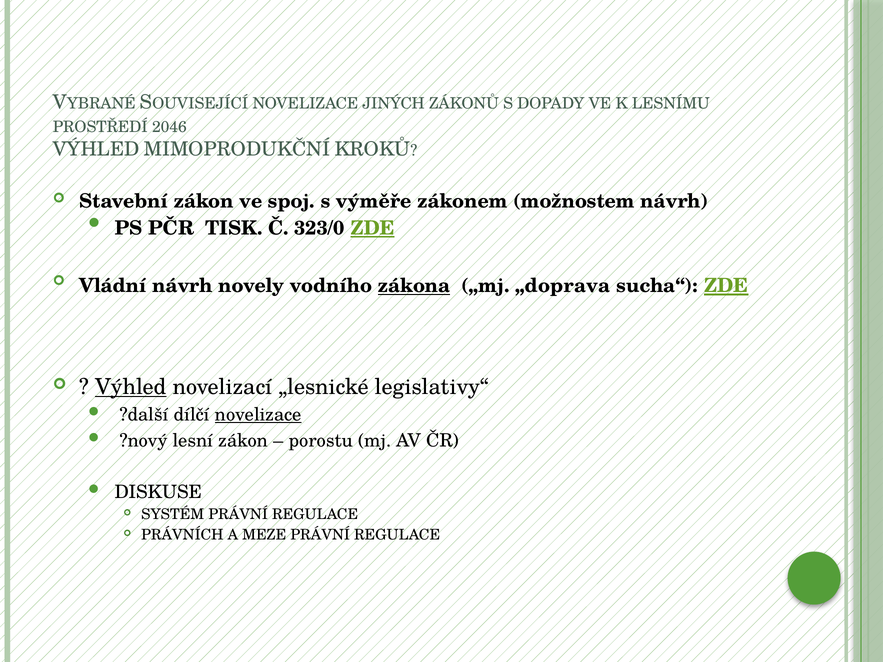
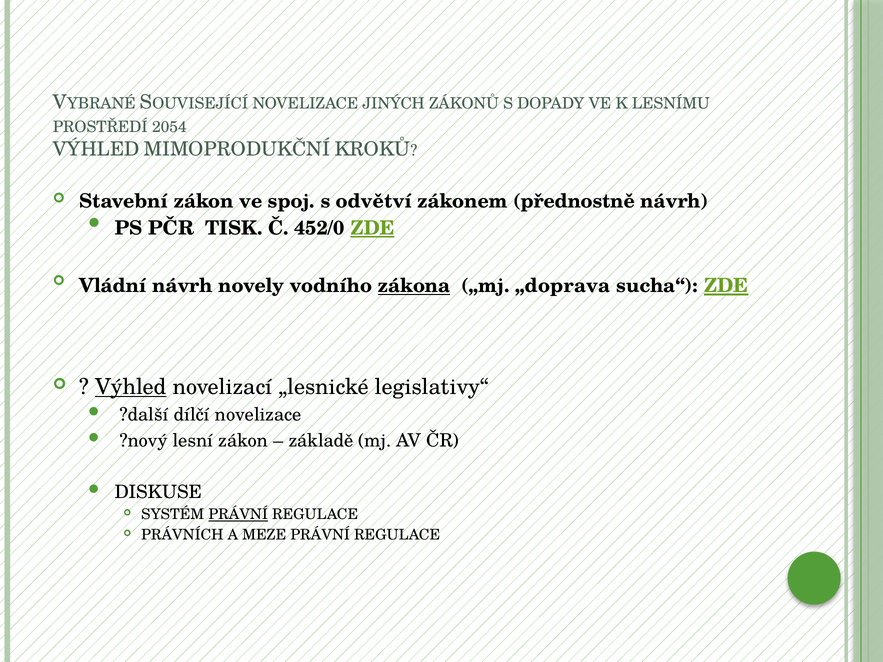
2046: 2046 -> 2054
výměře: výměře -> odvětví
možnostem: možnostem -> přednostně
323/0: 323/0 -> 452/0
novelizace at (258, 415) underline: present -> none
porostu: porostu -> základě
PRÁVNÍ at (238, 515) underline: none -> present
